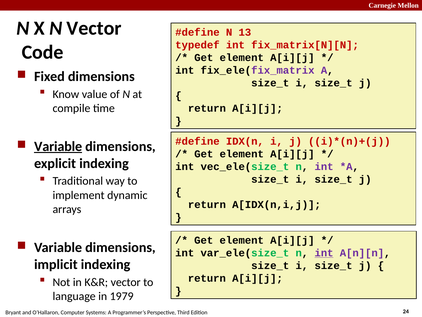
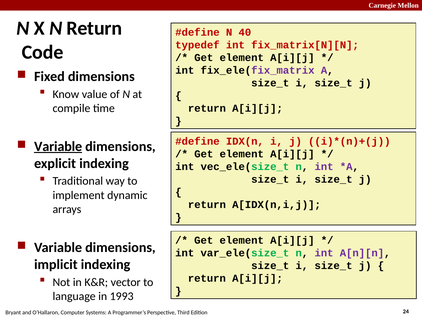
N Vector: Vector -> Return
13: 13 -> 40
int at (324, 253) underline: present -> none
1979: 1979 -> 1993
